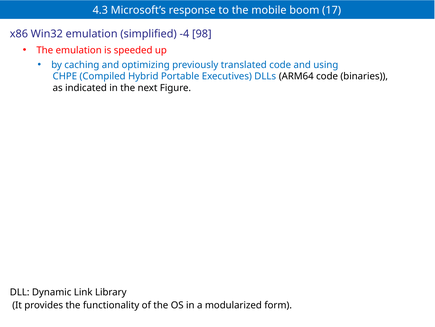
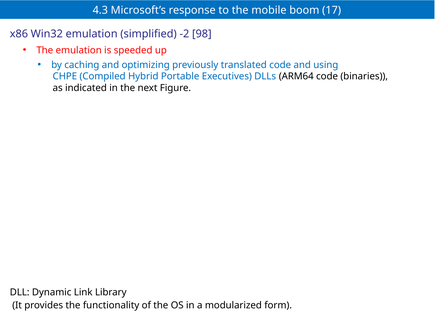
-4: -4 -> -2
